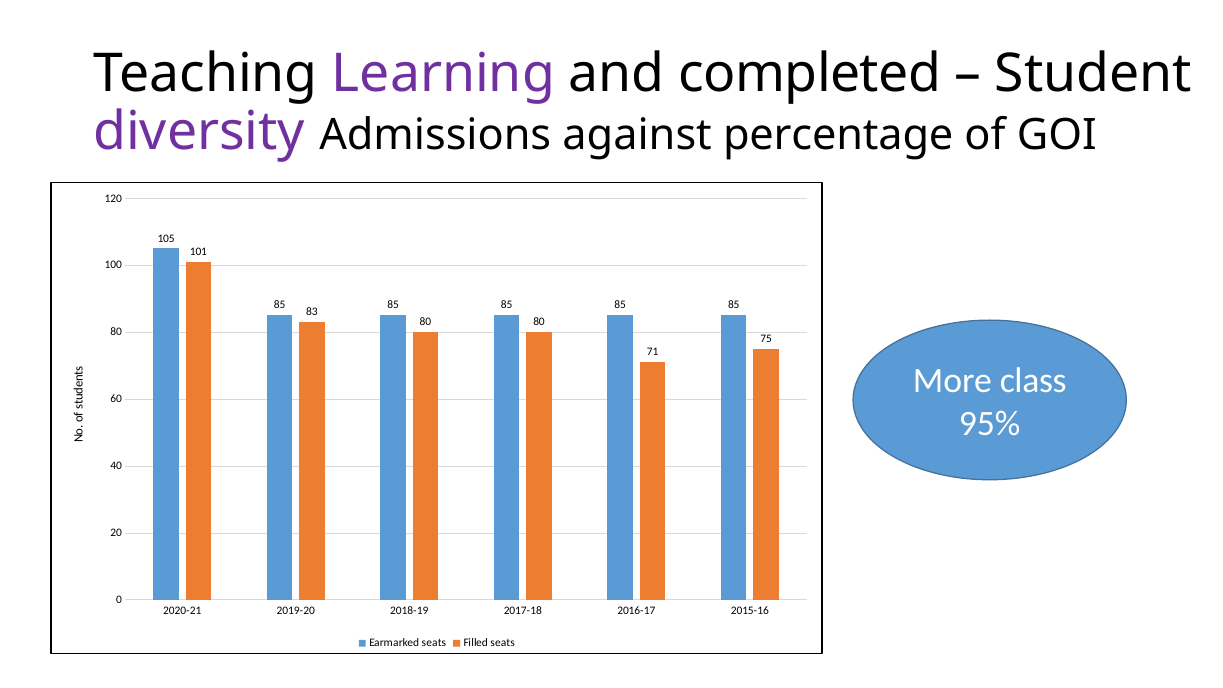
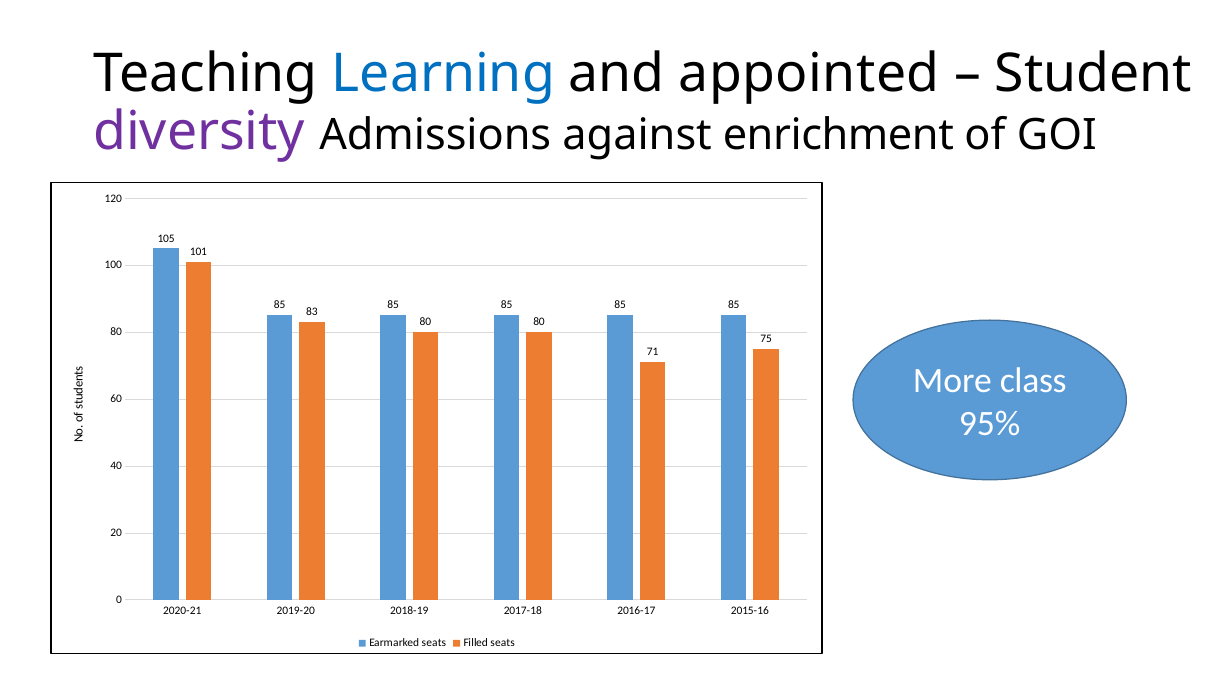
Learning colour: purple -> blue
completed: completed -> appointed
percentage: percentage -> enrichment
